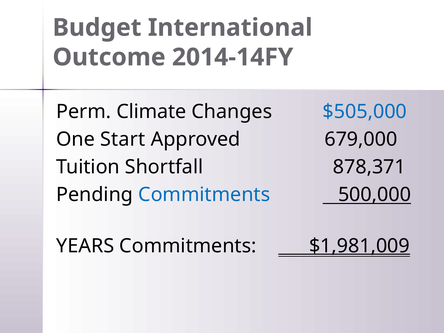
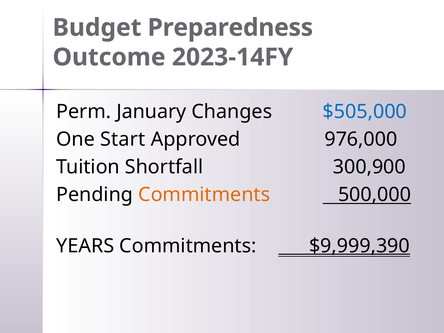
International: International -> Preparedness
2014-14FY: 2014-14FY -> 2023-14FY
Climate: Climate -> January
679,000: 679,000 -> 976,000
878,371: 878,371 -> 300,900
Commitments at (204, 195) colour: blue -> orange
$1,981,009: $1,981,009 -> $9,999,390
